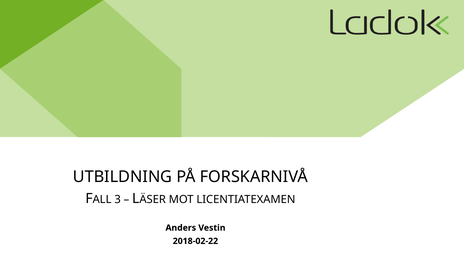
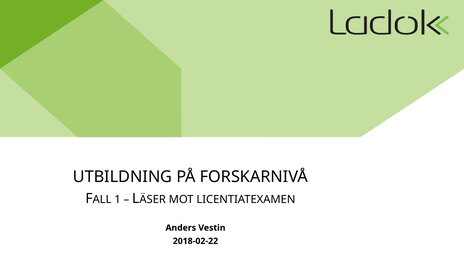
3: 3 -> 1
